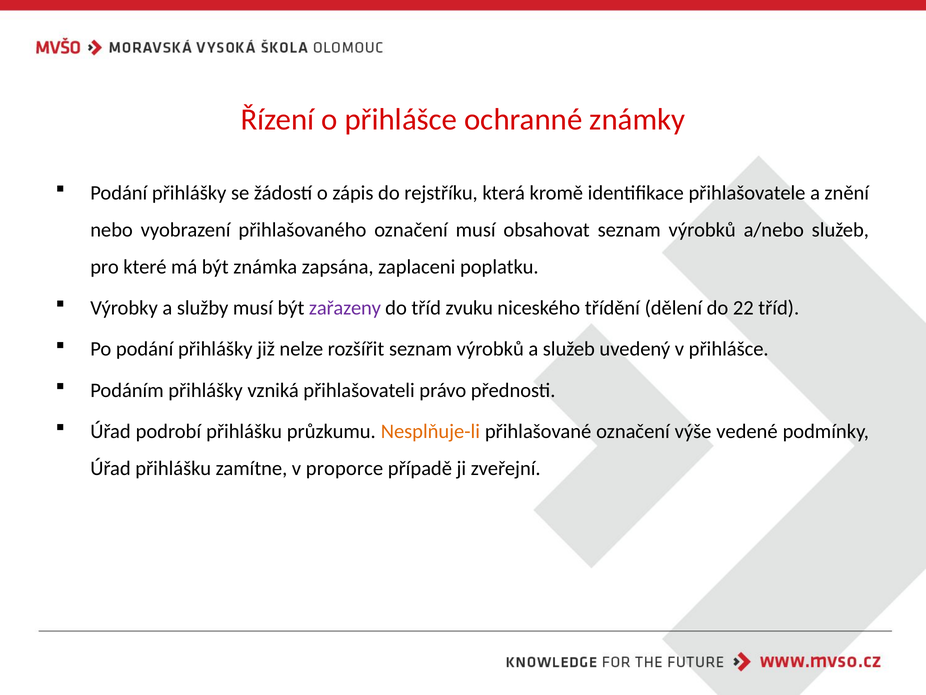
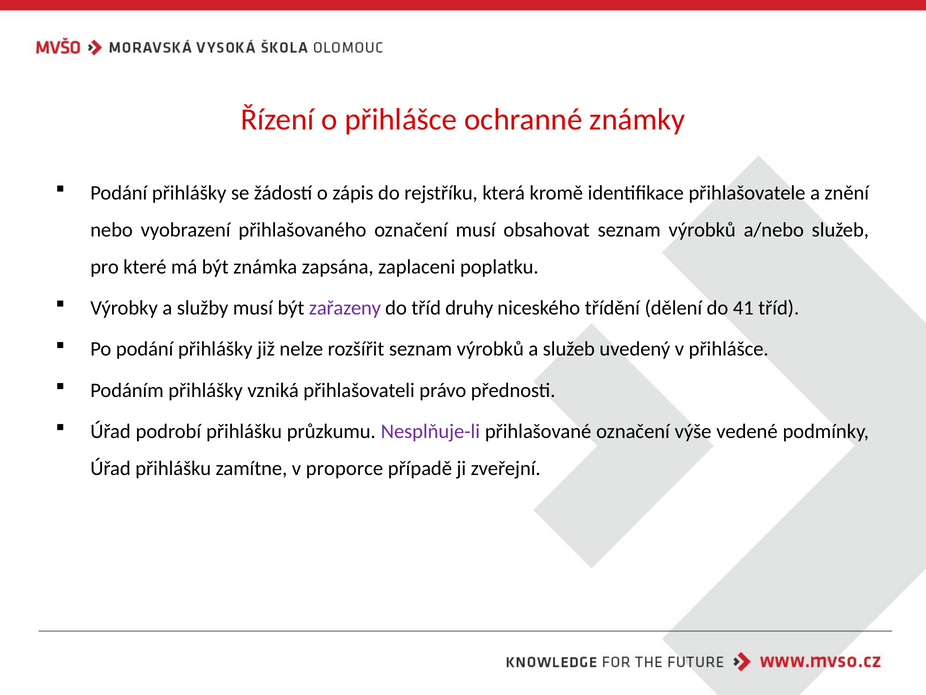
zvuku: zvuku -> druhy
22: 22 -> 41
Nesplňuje-li colour: orange -> purple
